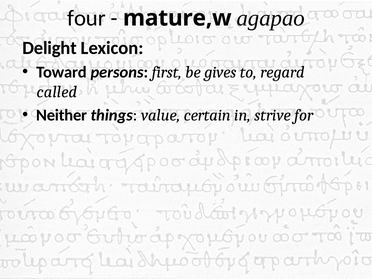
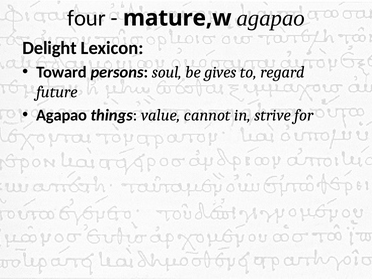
first: first -> soul
called: called -> future
Neither at (62, 115): Neither -> Agapao
certain: certain -> cannot
